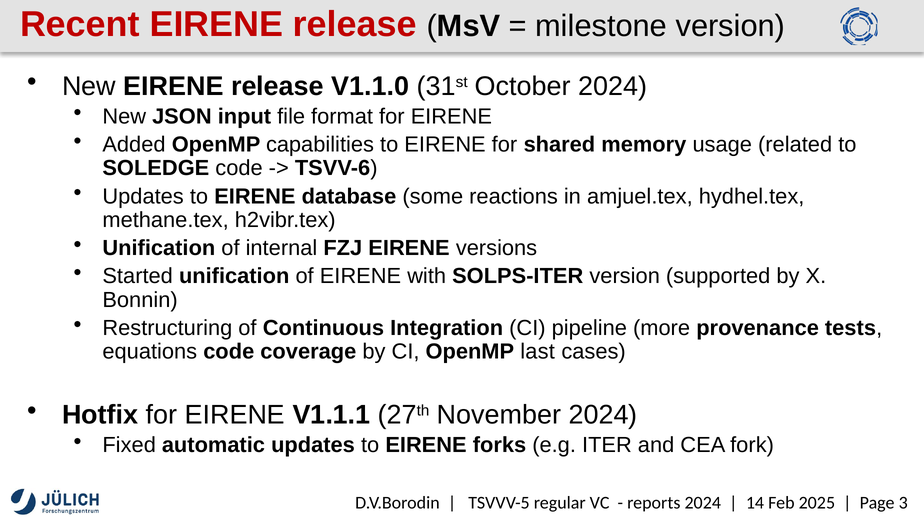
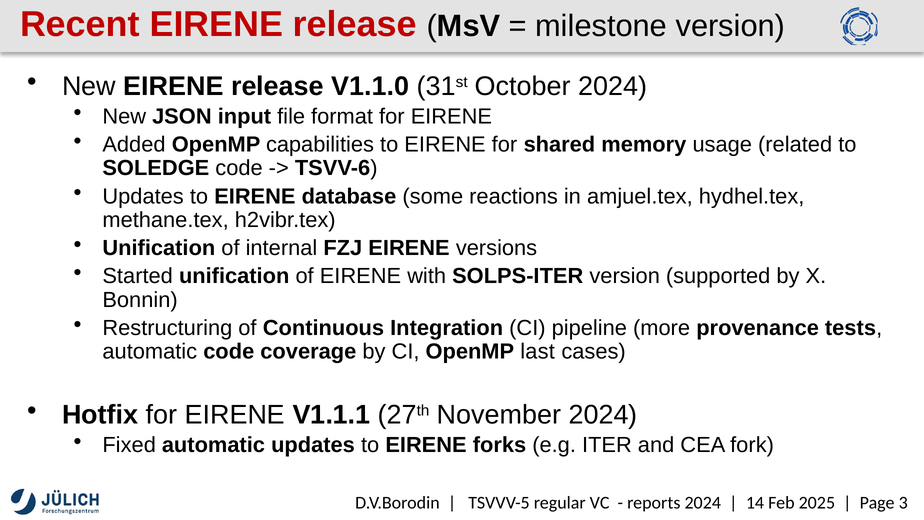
equations at (150, 351): equations -> automatic
